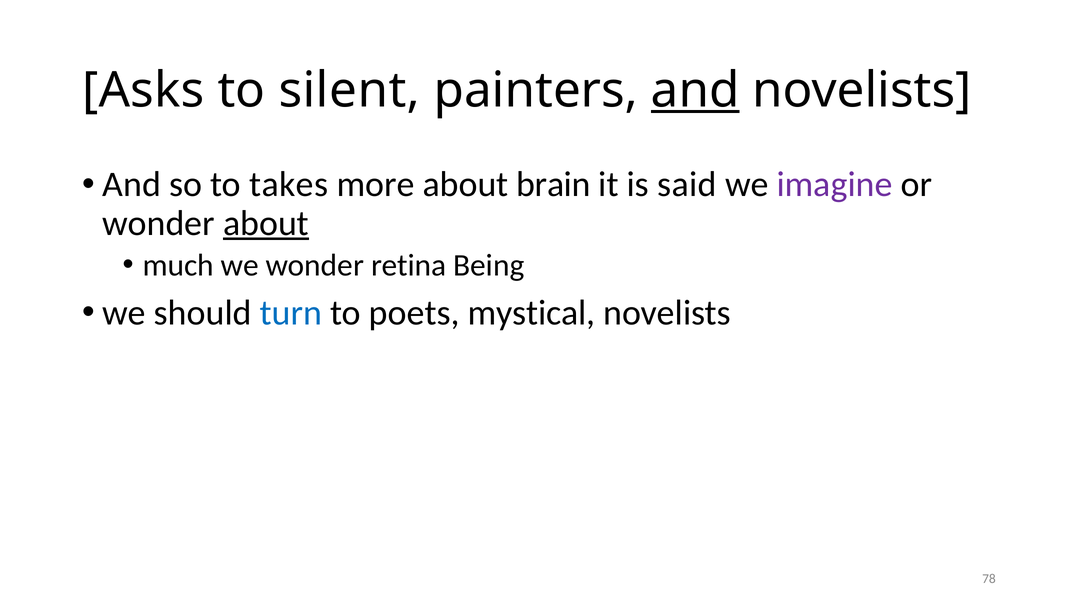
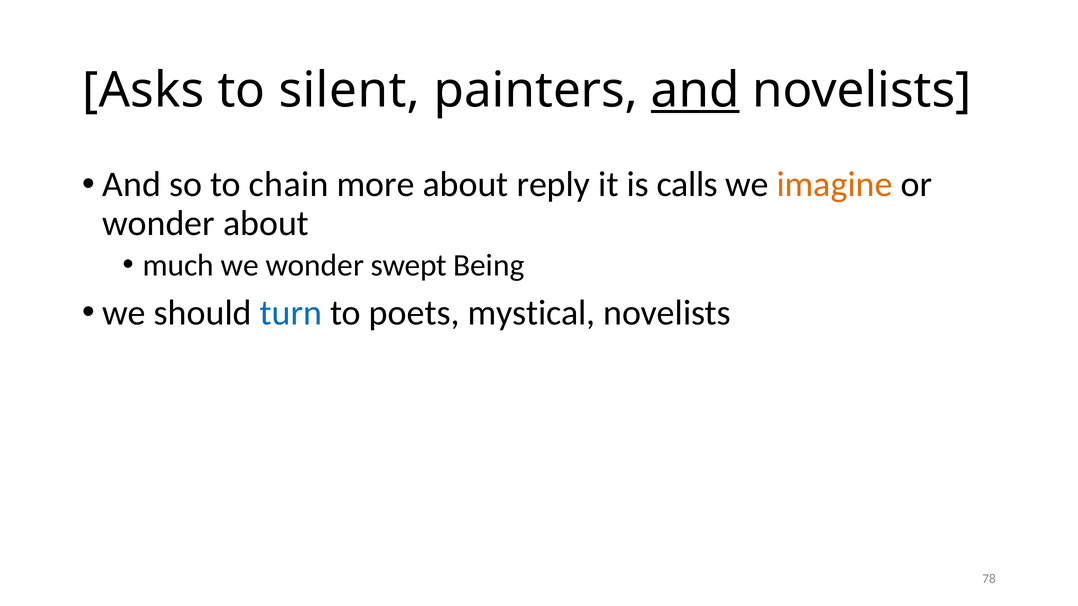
takes: takes -> chain
brain: brain -> reply
said: said -> calls
imagine colour: purple -> orange
about at (266, 223) underline: present -> none
retina: retina -> swept
